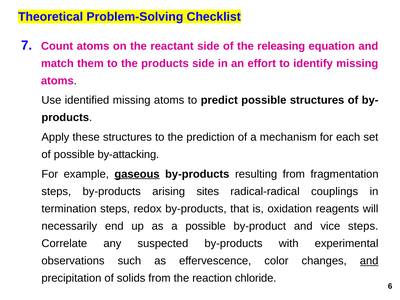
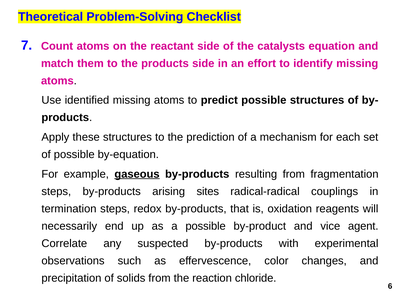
releasing: releasing -> catalysts
by-attacking: by-attacking -> by-equation
vice steps: steps -> agent
and at (369, 261) underline: present -> none
